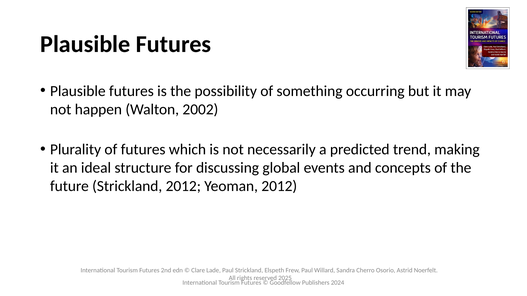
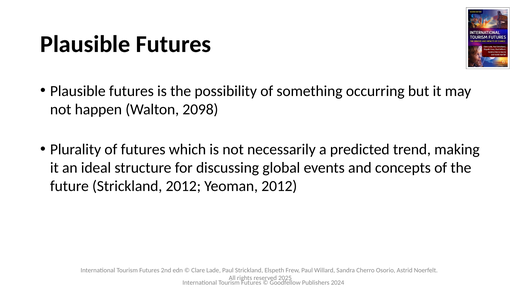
2002: 2002 -> 2098
